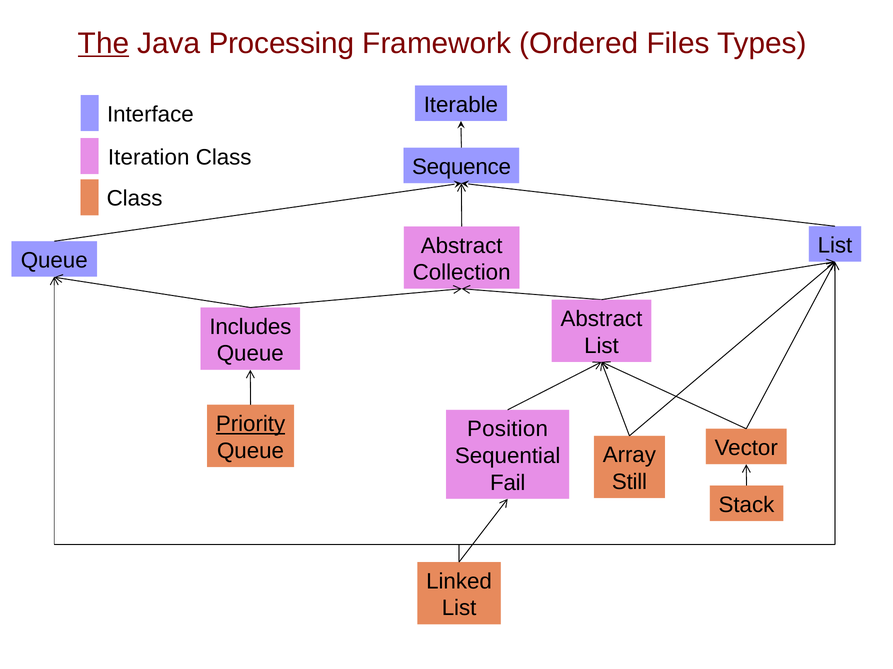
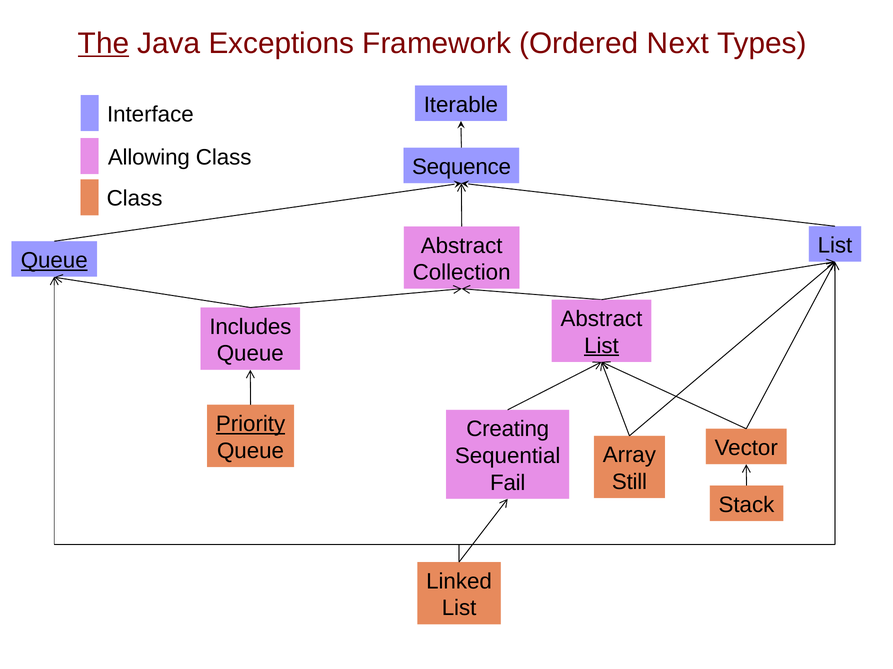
Processing: Processing -> Exceptions
Files: Files -> Next
Iteration: Iteration -> Allowing
Queue at (54, 261) underline: none -> present
List at (601, 346) underline: none -> present
Position: Position -> Creating
